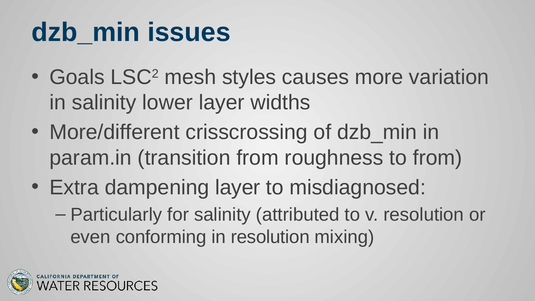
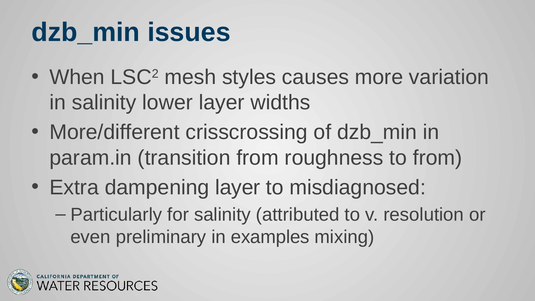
Goals: Goals -> When
conforming: conforming -> preliminary
in resolution: resolution -> examples
